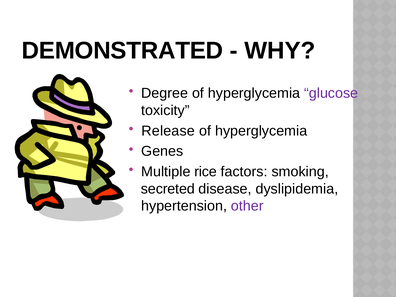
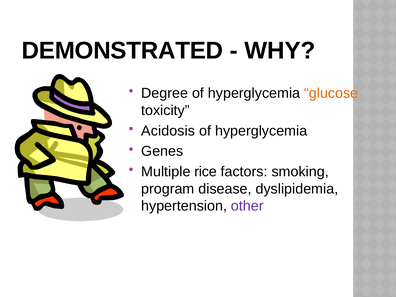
glucose colour: purple -> orange
Release: Release -> Acidosis
secreted: secreted -> program
